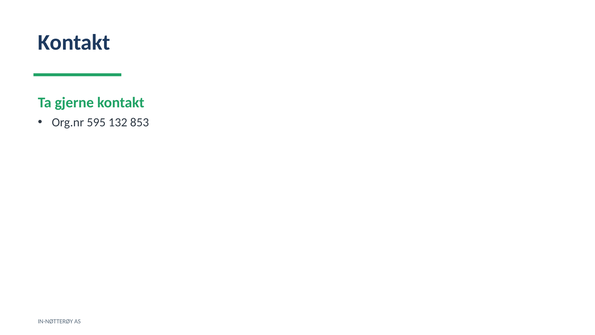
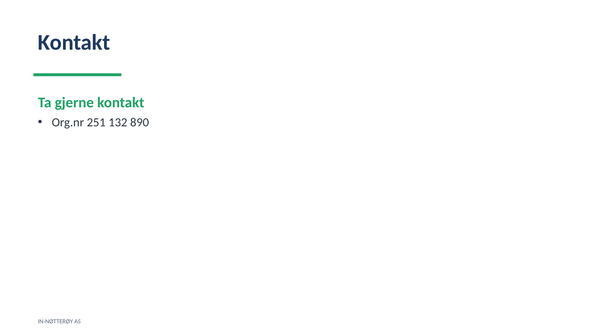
595: 595 -> 251
853: 853 -> 890
